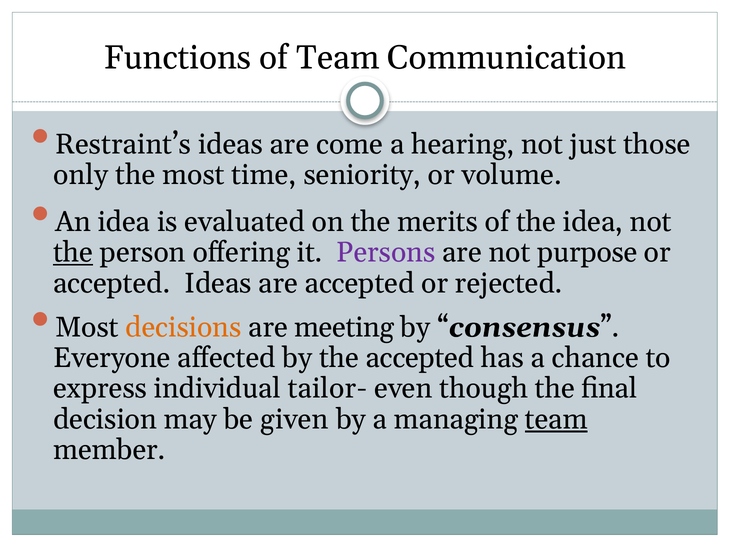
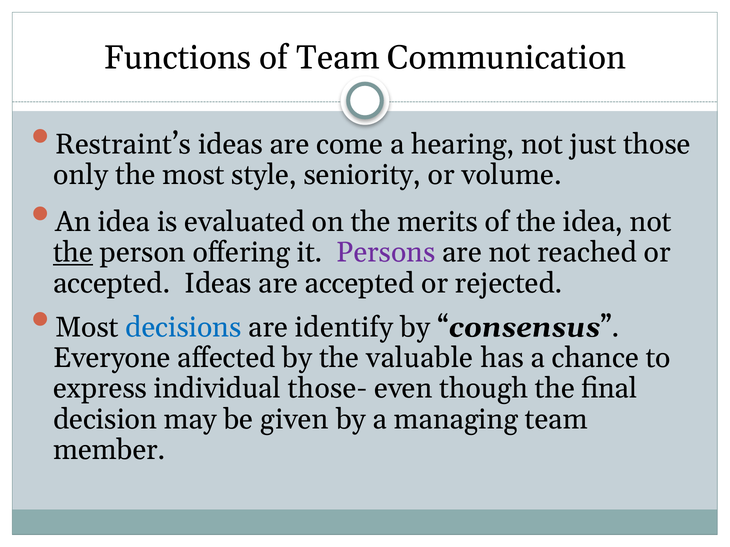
time: time -> style
purpose: purpose -> reached
decisions colour: orange -> blue
meeting: meeting -> identify
the accepted: accepted -> valuable
tailor-: tailor- -> those-
team at (556, 420) underline: present -> none
